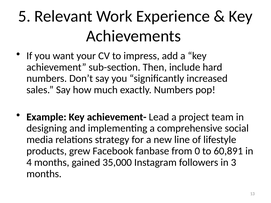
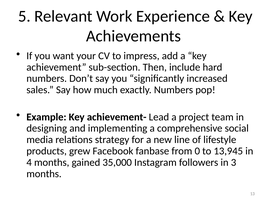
60,891: 60,891 -> 13,945
